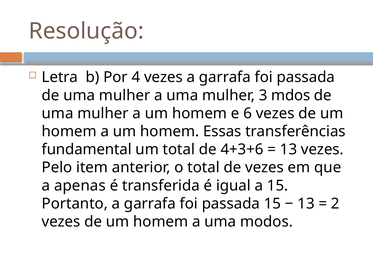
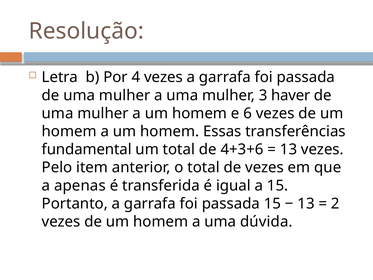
mdos: mdos -> haver
modos: modos -> dúvida
